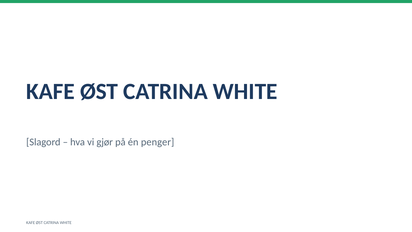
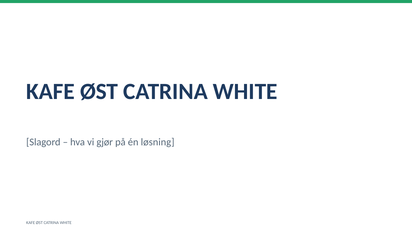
penger: penger -> løsning
